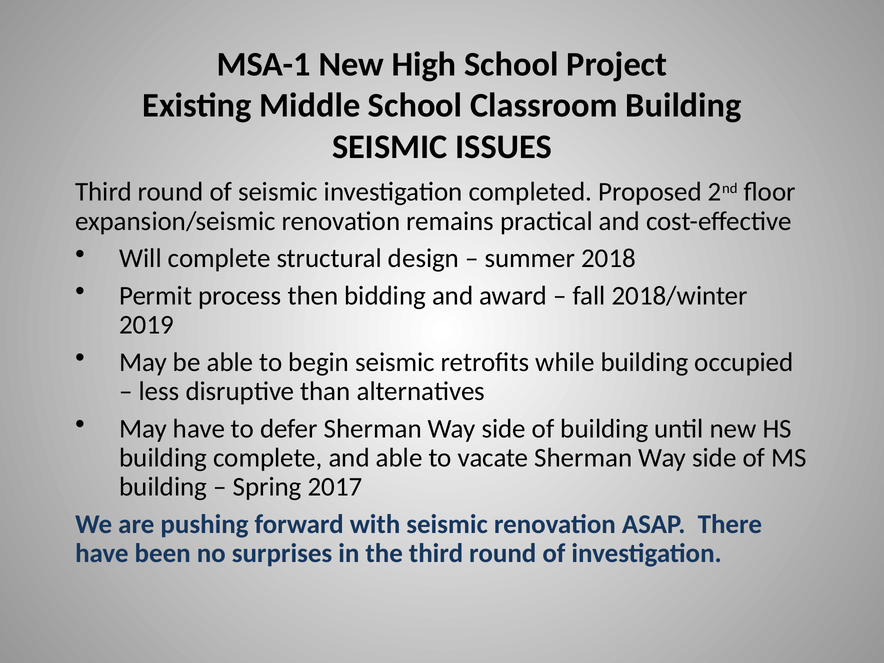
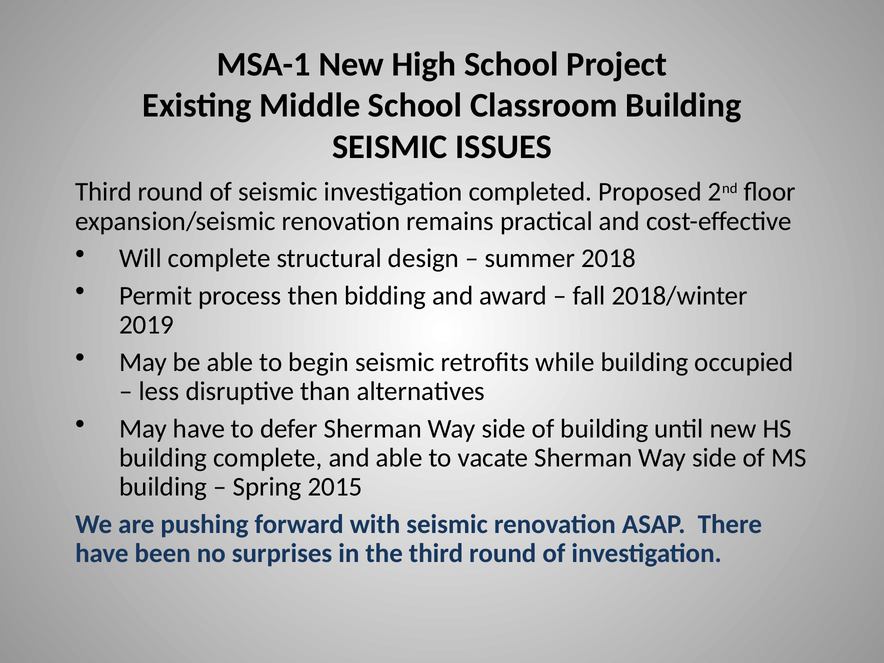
2017: 2017 -> 2015
